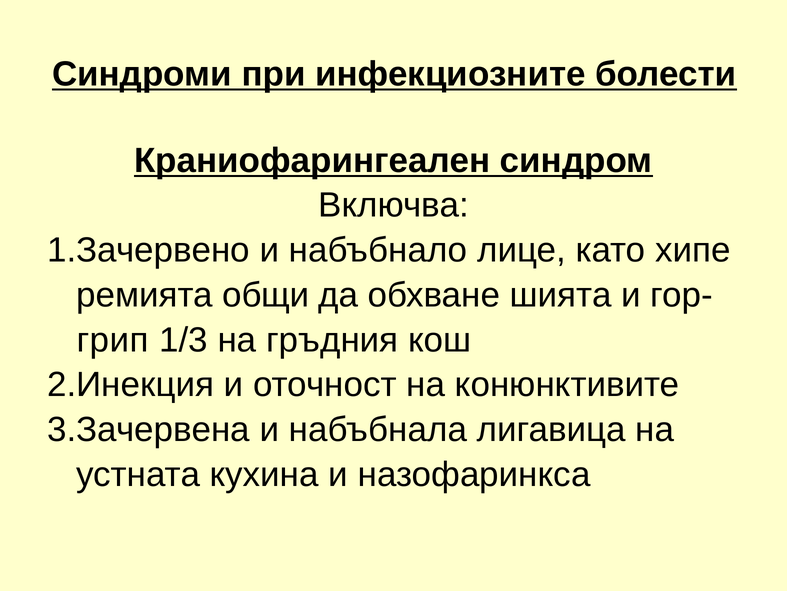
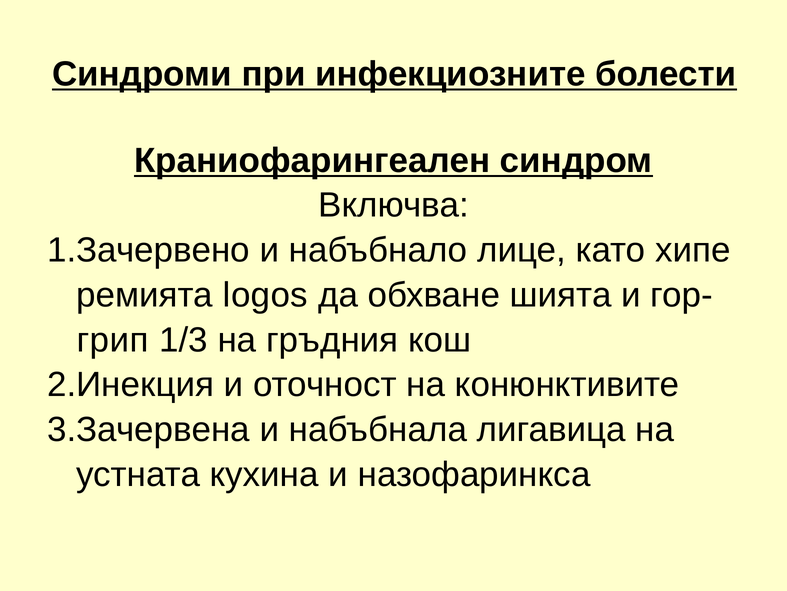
общи: общи -> logos
